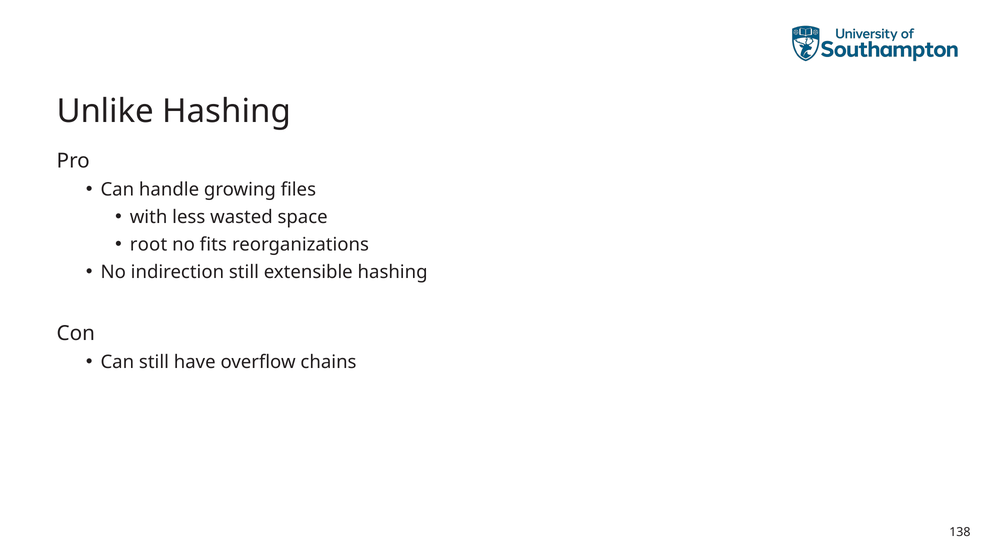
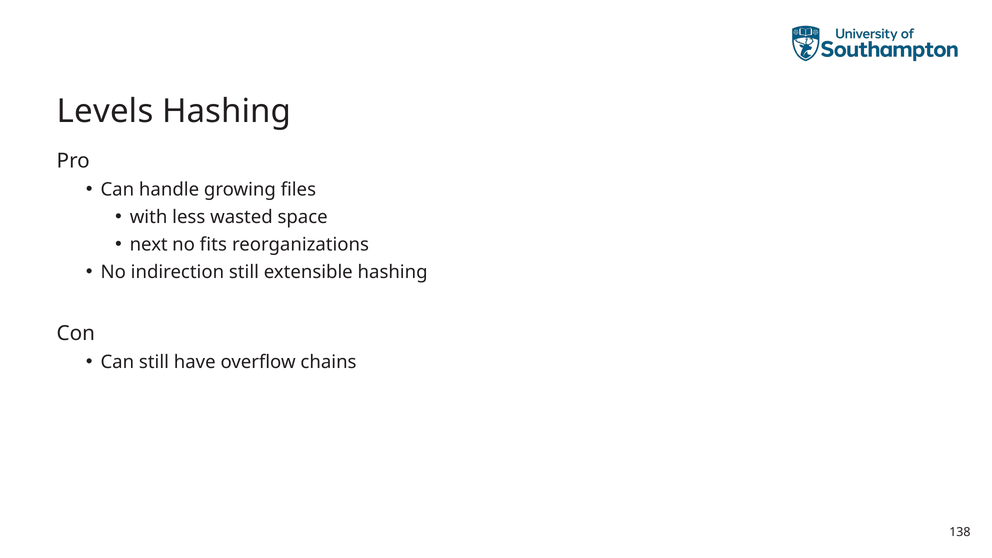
Unlike: Unlike -> Levels
root: root -> next
